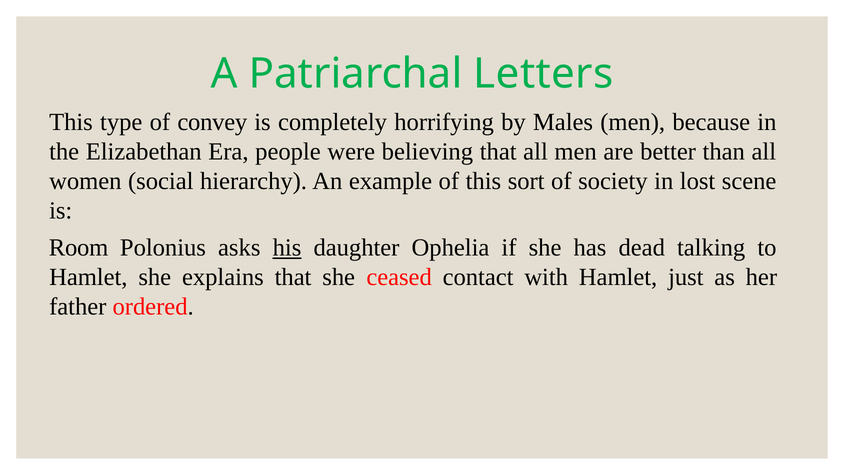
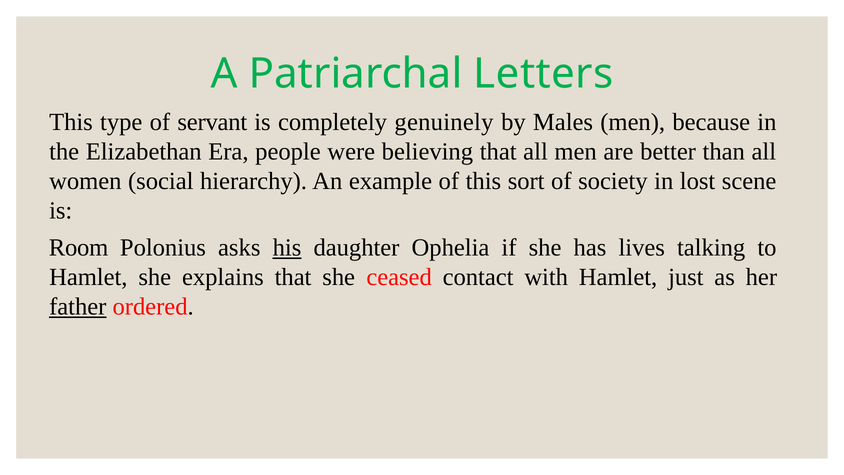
convey: convey -> servant
horrifying: horrifying -> genuinely
dead: dead -> lives
father underline: none -> present
